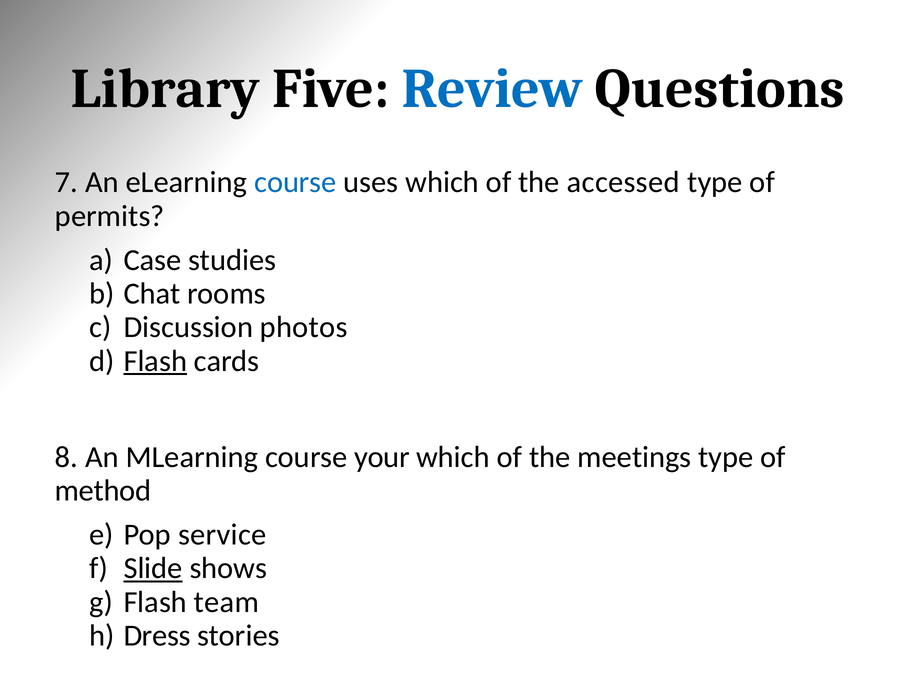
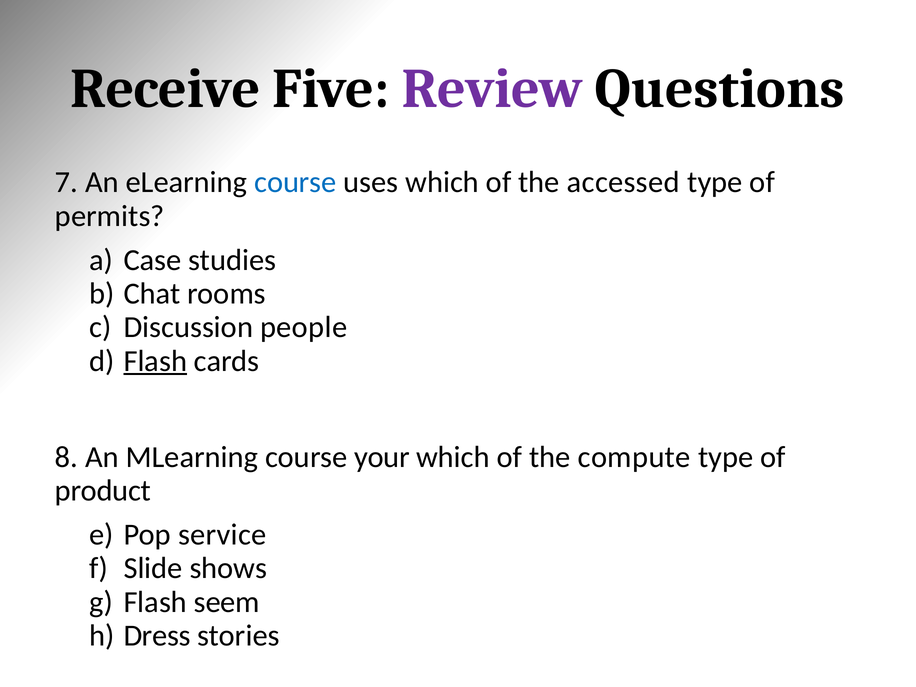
Library: Library -> Receive
Review colour: blue -> purple
photos: photos -> people
meetings: meetings -> compute
method: method -> product
Slide underline: present -> none
team: team -> seem
